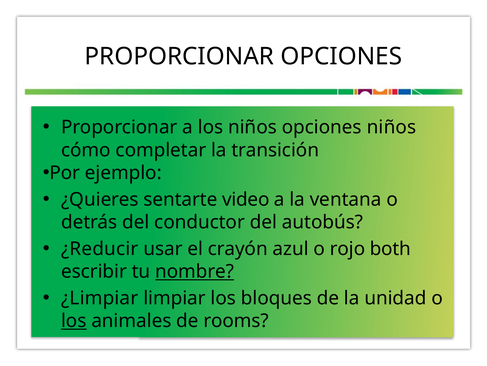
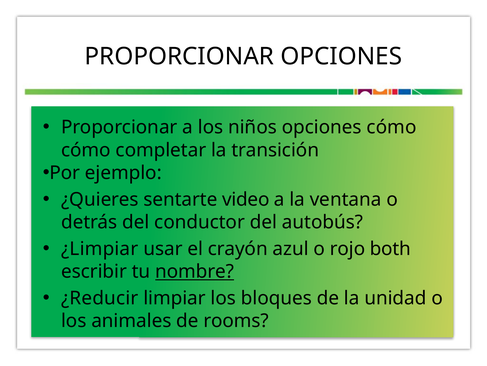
opciones niños: niños -> cómo
¿Reducir: ¿Reducir -> ¿Limpiar
¿Limpiar: ¿Limpiar -> ¿Reducir
los at (74, 320) underline: present -> none
